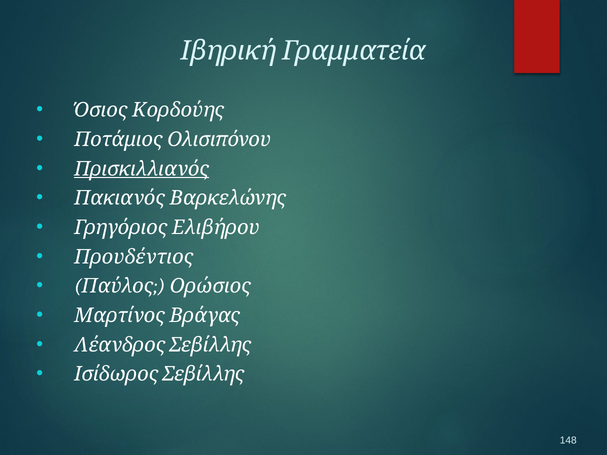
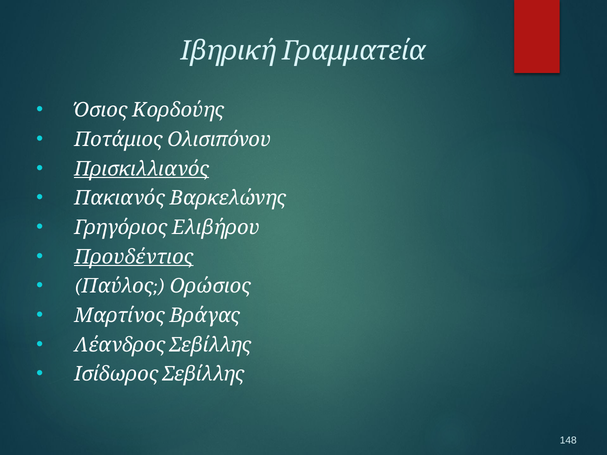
Προυδέντιος underline: none -> present
